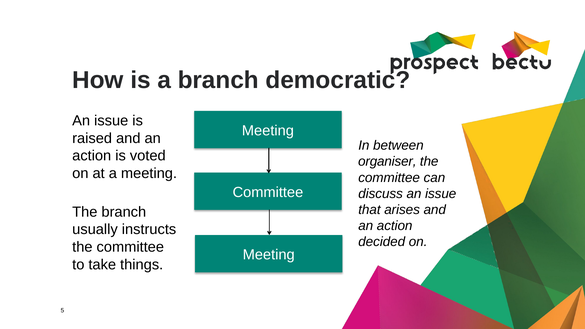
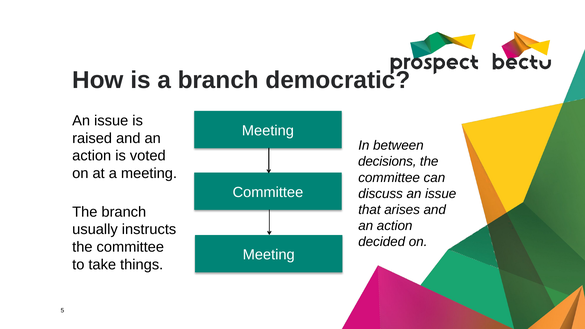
organiser: organiser -> decisions
